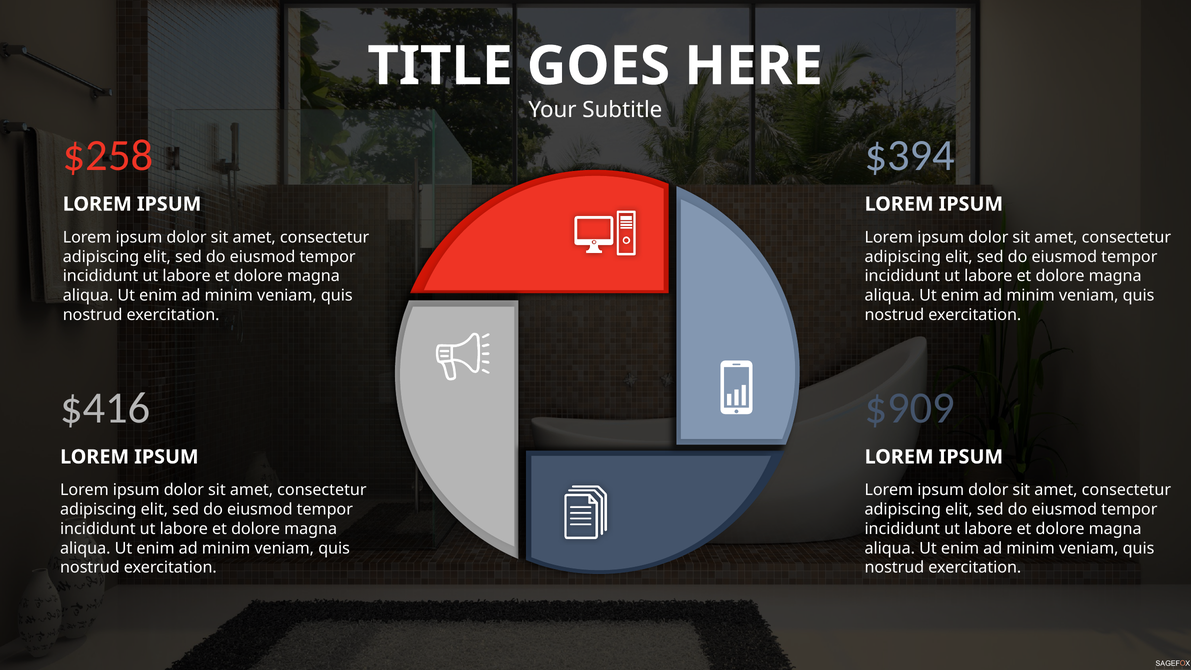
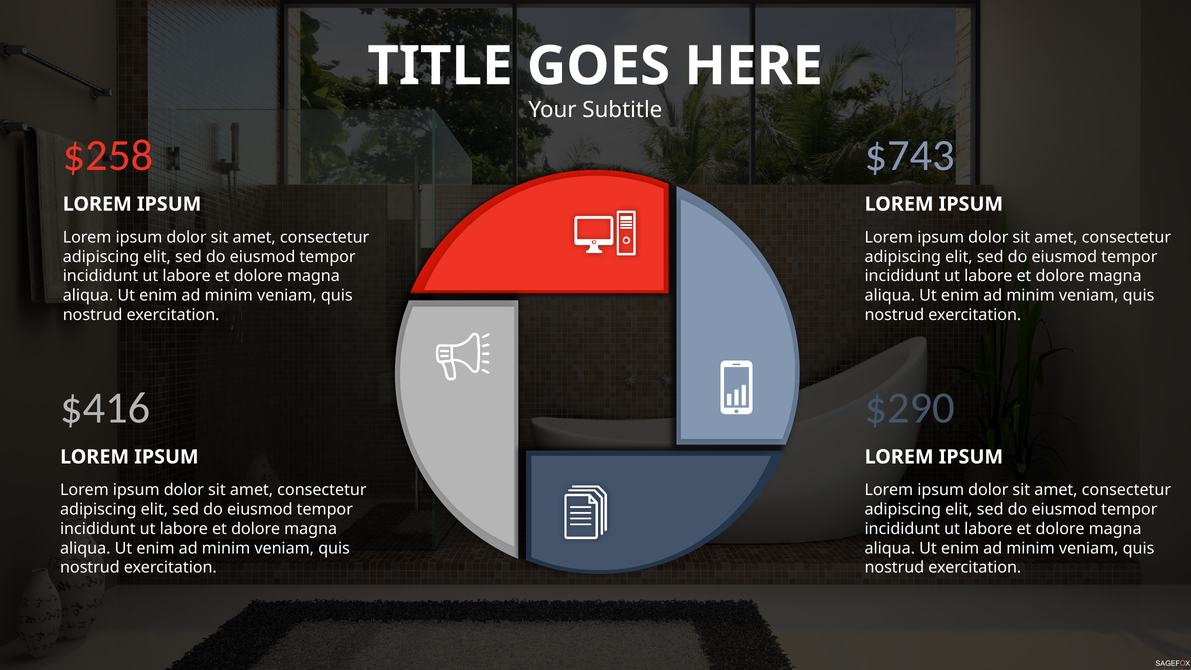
$394: $394 -> $743
$909: $909 -> $290
